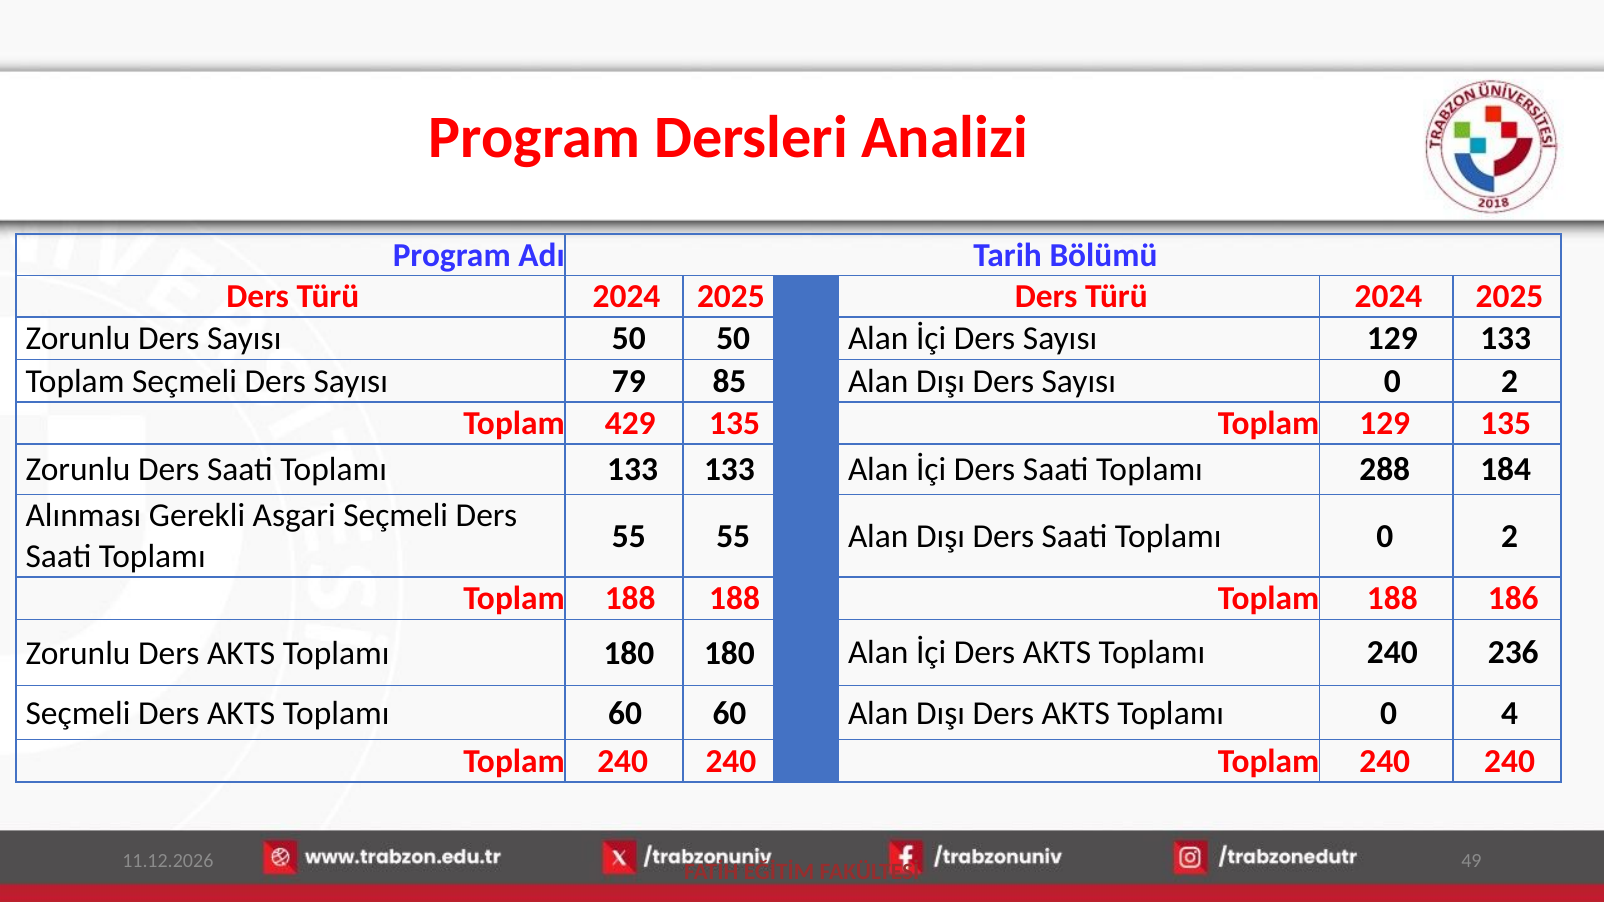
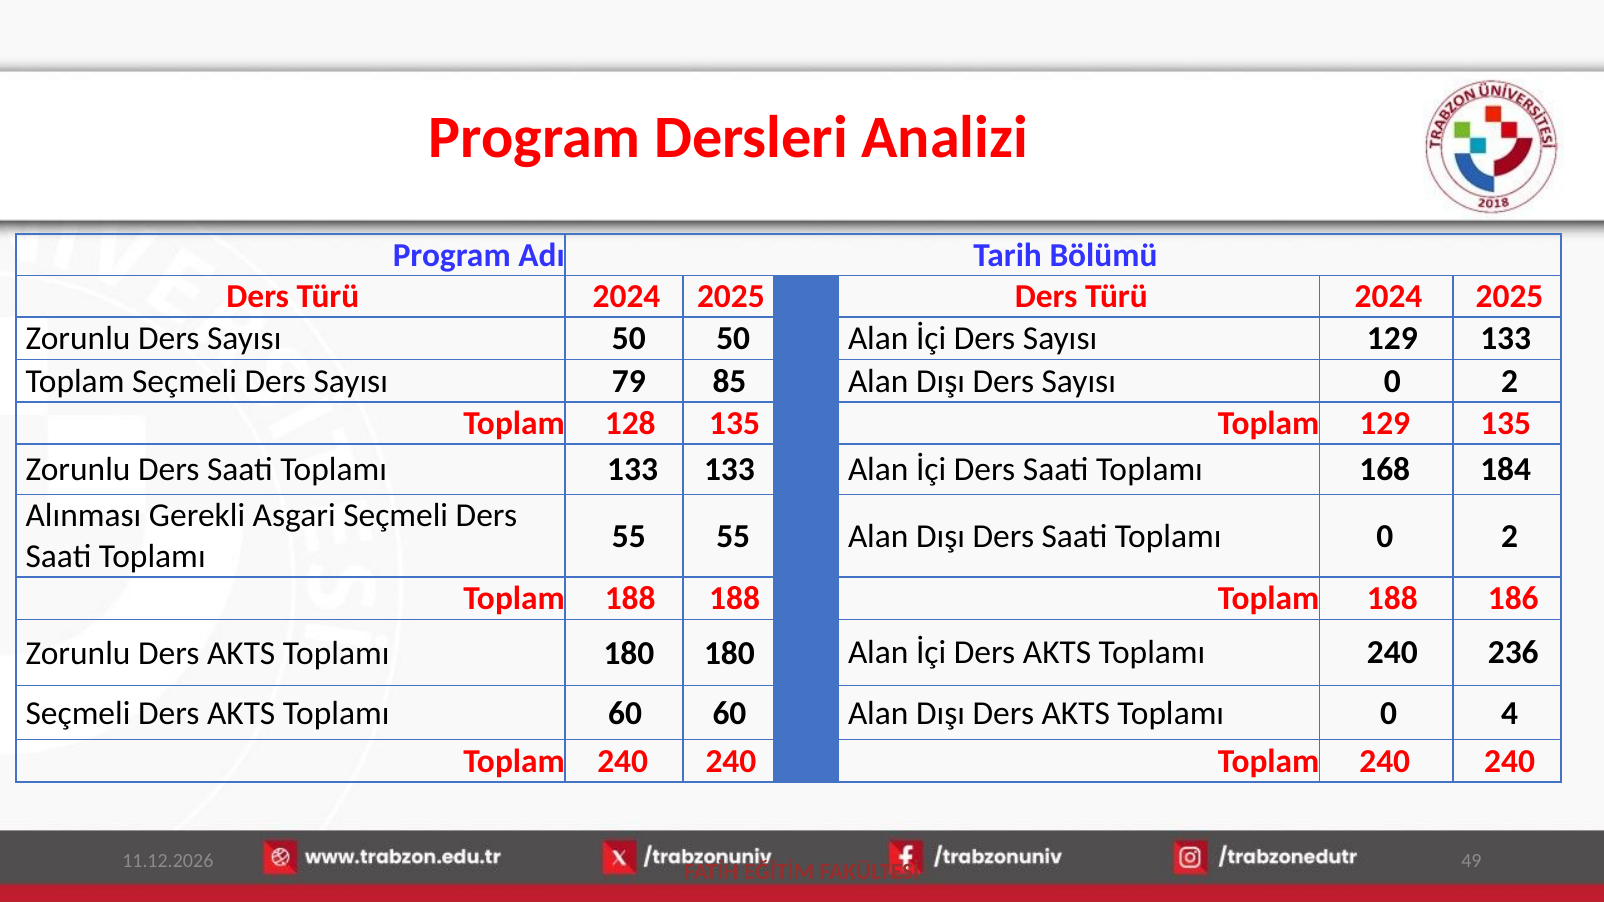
429: 429 -> 128
288: 288 -> 168
